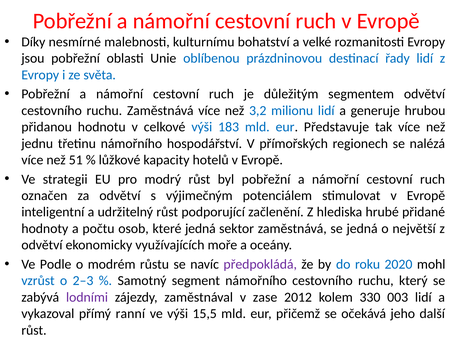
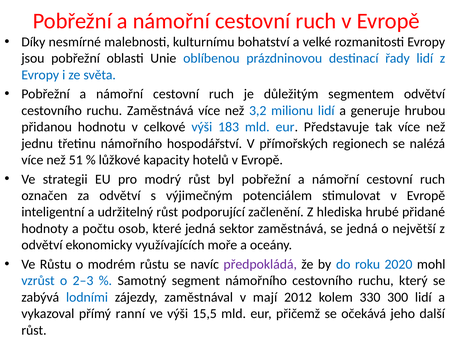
Ve Podle: Podle -> Růstu
lodními colour: purple -> blue
zase: zase -> mají
003: 003 -> 300
